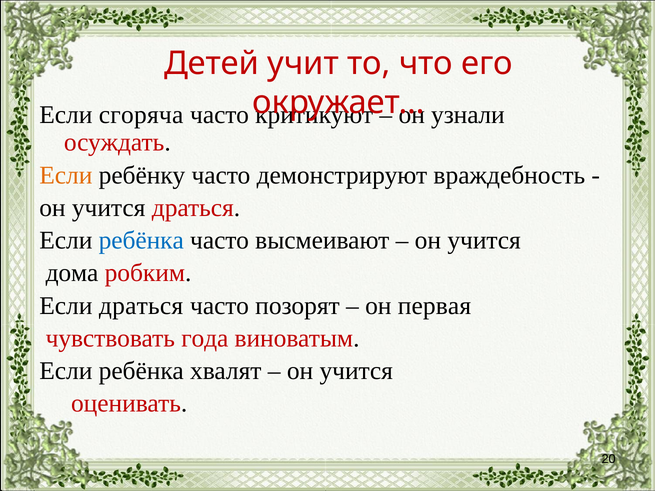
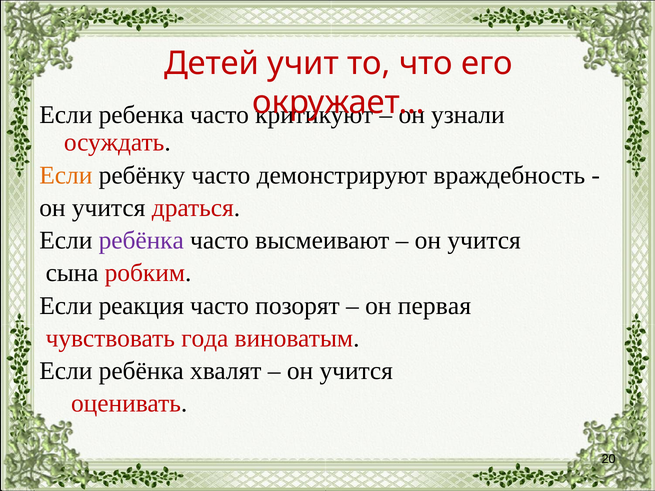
сгоряча: сгоряча -> ребенка
ребёнка at (141, 241) colour: blue -> purple
дома: дома -> сына
Если драться: драться -> реакция
